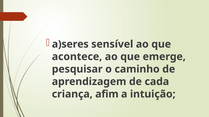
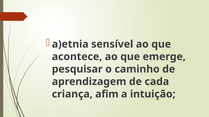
a)seres: a)seres -> a)etnia
